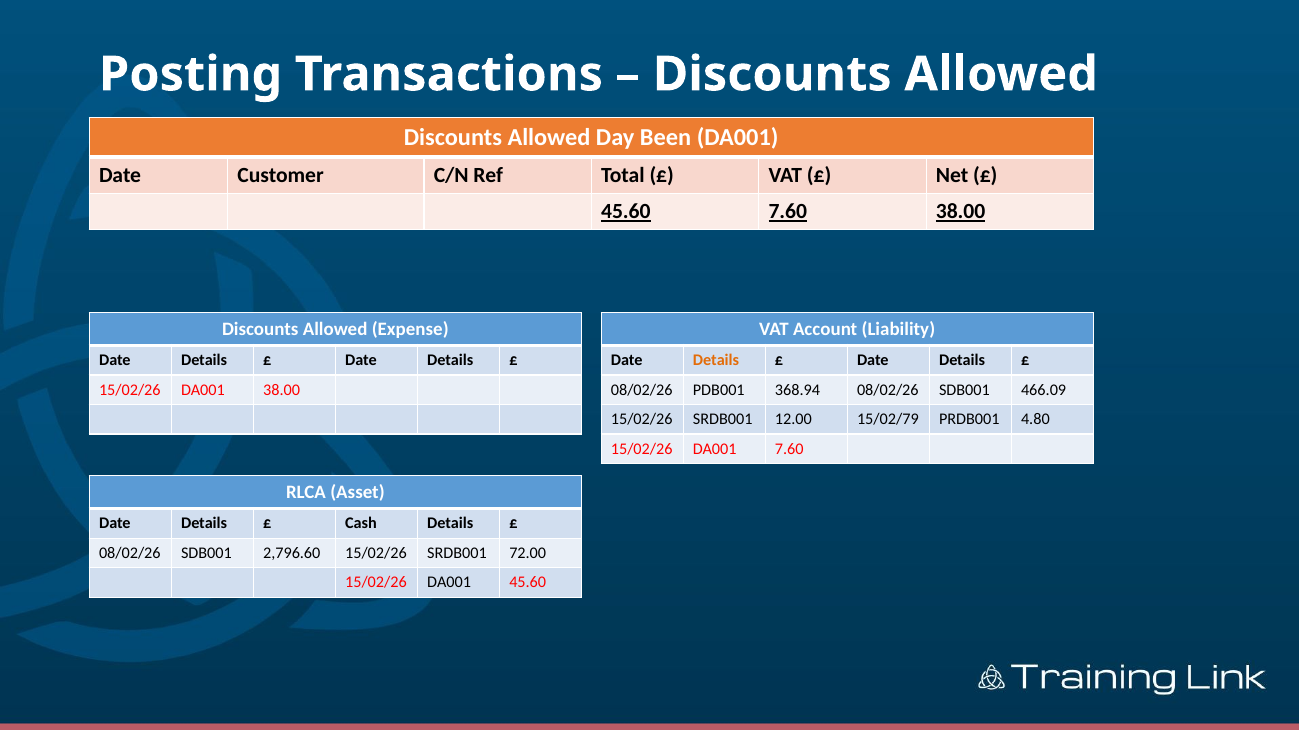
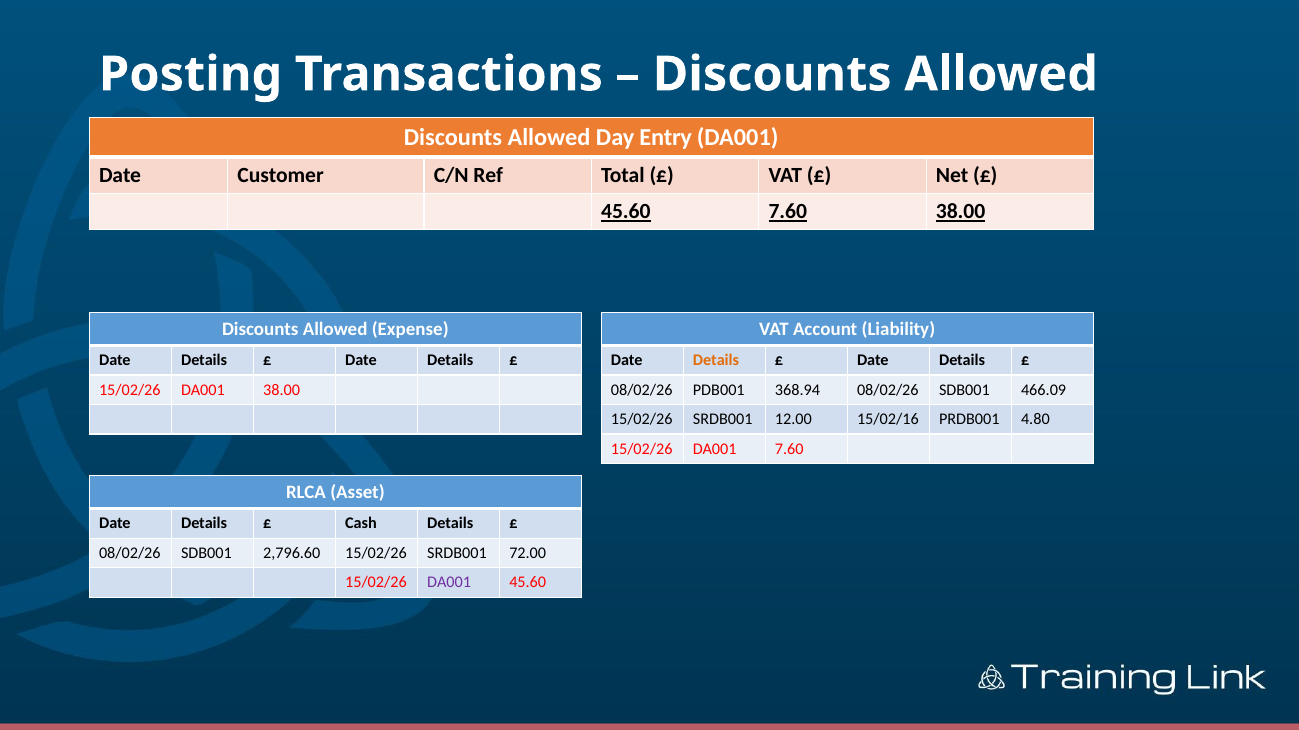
Been: Been -> Entry
15/02/79: 15/02/79 -> 15/02/16
DA001 at (449, 583) colour: black -> purple
